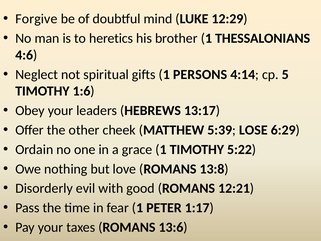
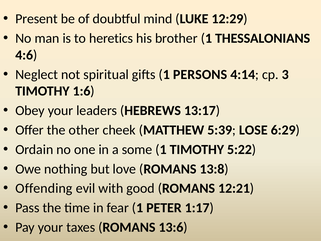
Forgive: Forgive -> Present
5: 5 -> 3
grace: grace -> some
Disorderly: Disorderly -> Offending
